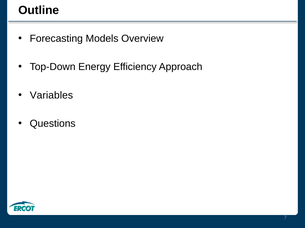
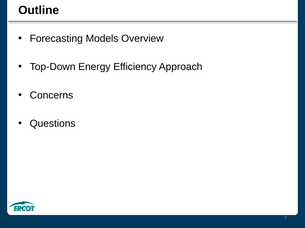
Variables: Variables -> Concerns
